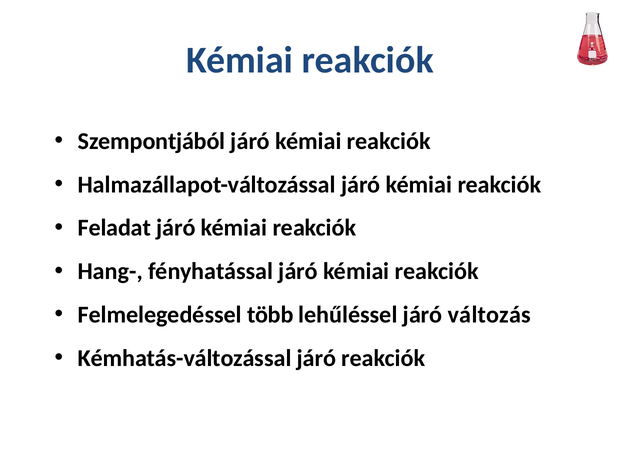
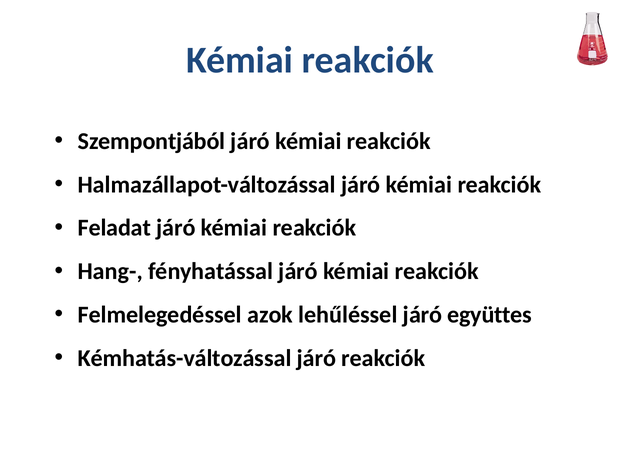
több: több -> azok
változás: változás -> együttes
